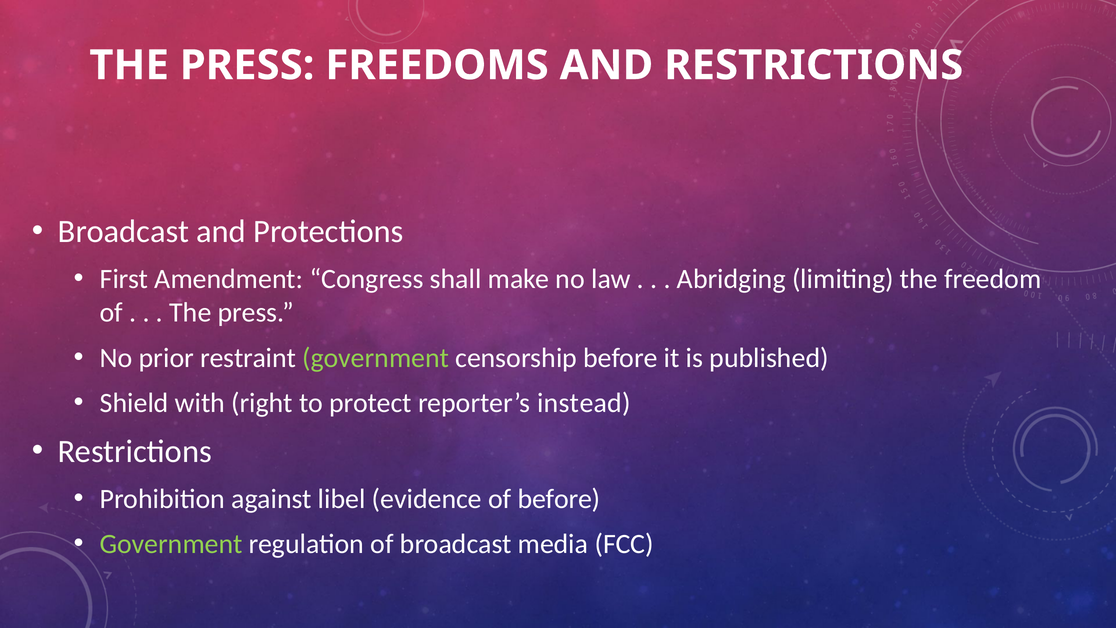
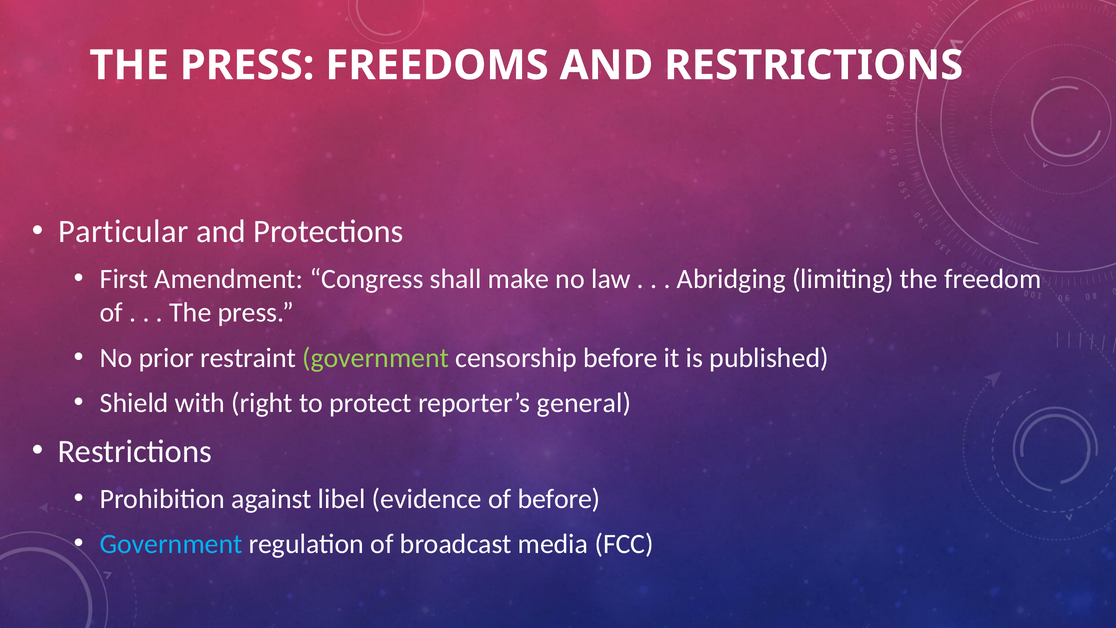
Broadcast at (124, 232): Broadcast -> Particular
instead: instead -> general
Government at (171, 544) colour: light green -> light blue
